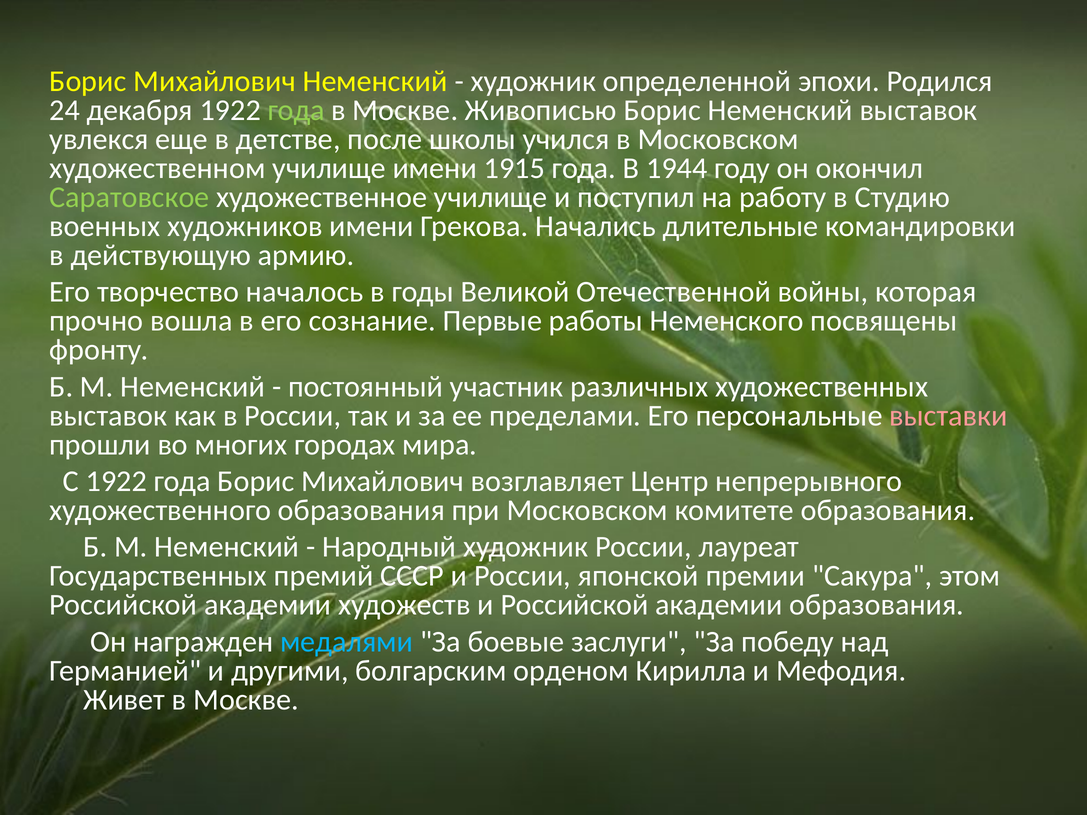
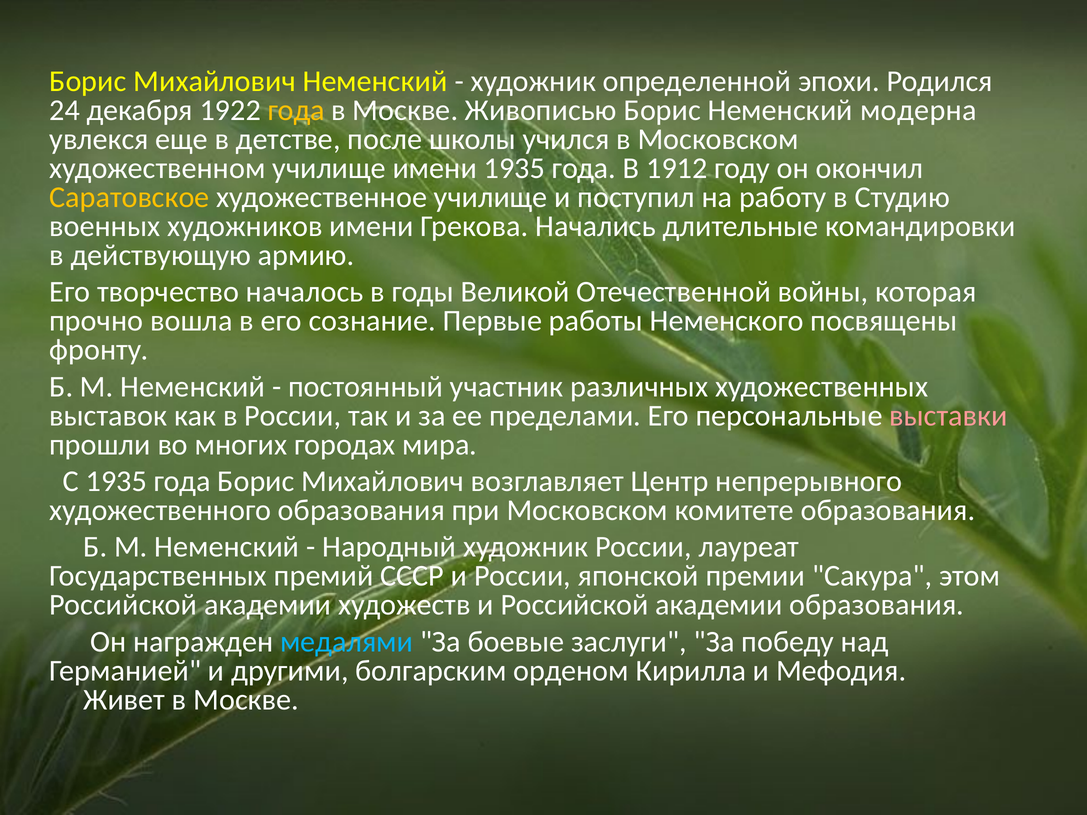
года at (296, 110) colour: light green -> yellow
Неменский выставок: выставок -> модерна
имени 1915: 1915 -> 1935
1944: 1944 -> 1912
Саратовское colour: light green -> yellow
С 1922: 1922 -> 1935
